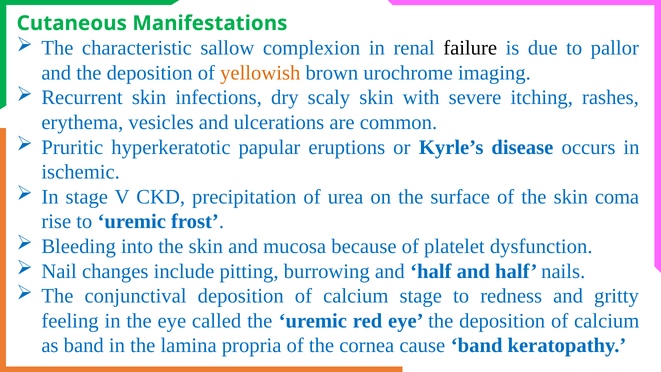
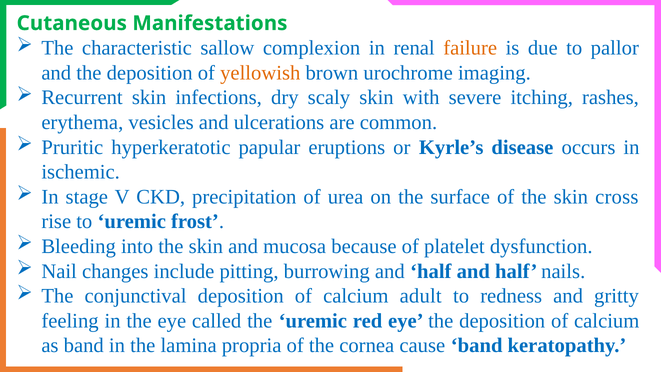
failure colour: black -> orange
coma: coma -> cross
calcium stage: stage -> adult
